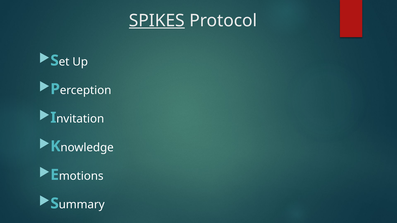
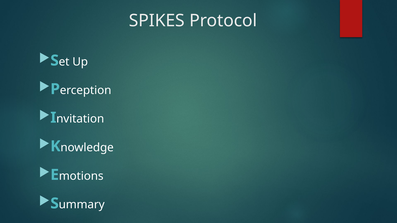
SPIKES underline: present -> none
